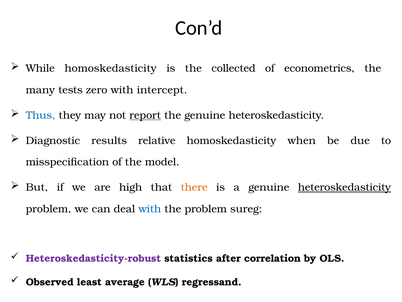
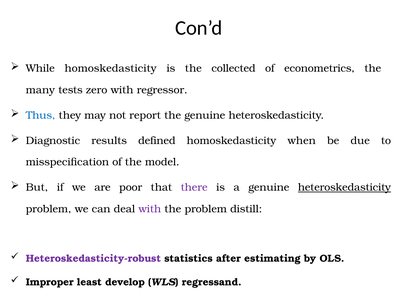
intercept: intercept -> regressor
report underline: present -> none
relative: relative -> defined
high: high -> poor
there colour: orange -> purple
with at (150, 209) colour: blue -> purple
sureg: sureg -> distill
correlation: correlation -> estimating
Observed: Observed -> Improper
average: average -> develop
